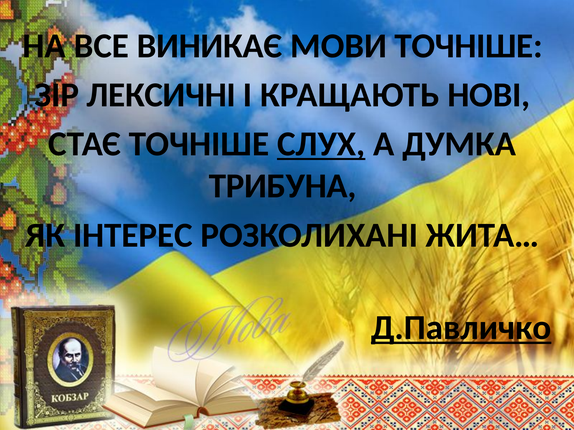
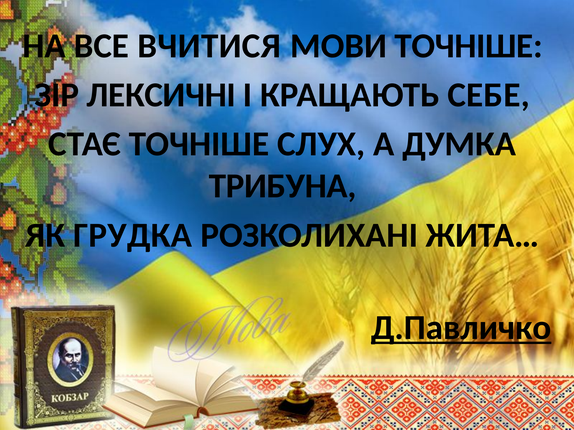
ВИНИКАЄ: ВИНИКАЄ -> ВЧИТИСЯ
НОВІ: НОВІ -> СЕБЕ
СЛУХ underline: present -> none
ІНТЕРЕС: ІНТЕРЕС -> ГРУДКА
